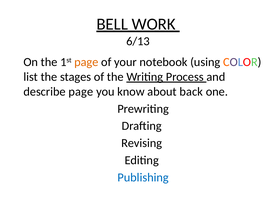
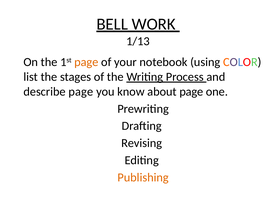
6/13: 6/13 -> 1/13
about back: back -> page
Publishing colour: blue -> orange
